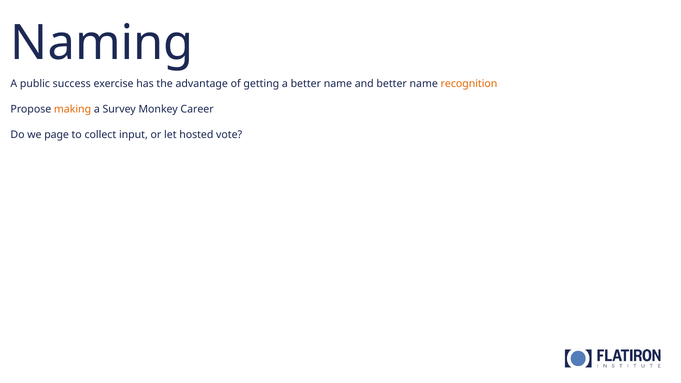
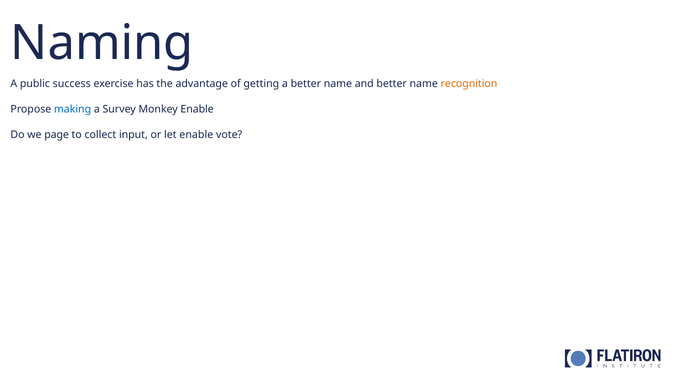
making colour: orange -> blue
Monkey Career: Career -> Enable
let hosted: hosted -> enable
